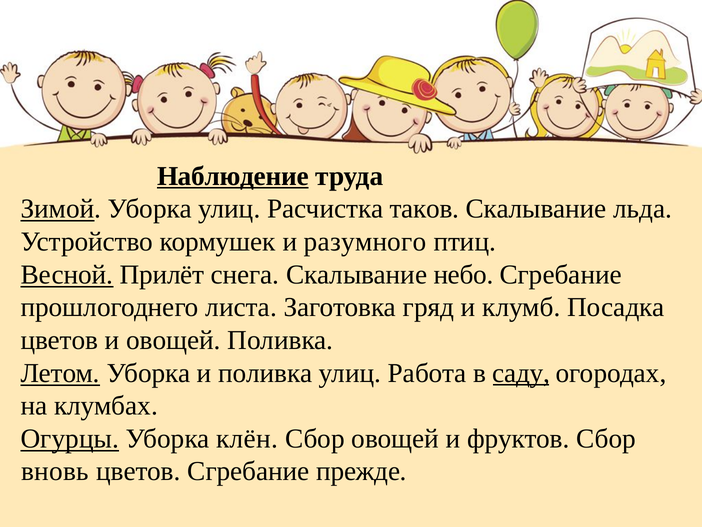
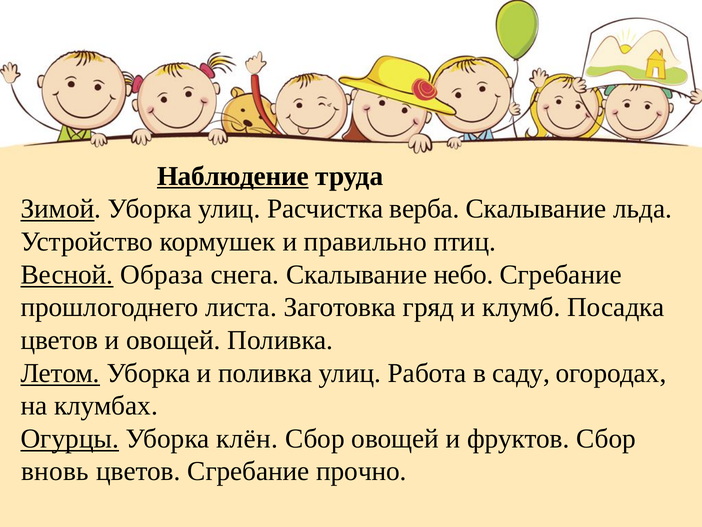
таков: таков -> верба
разумного: разумного -> правильно
Прилёт: Прилёт -> Образа
саду underline: present -> none
прежде: прежде -> прочно
